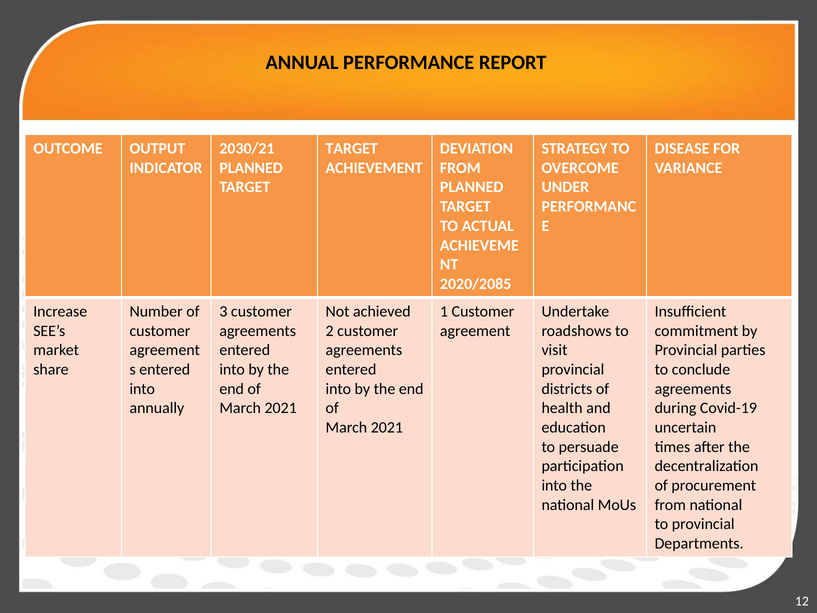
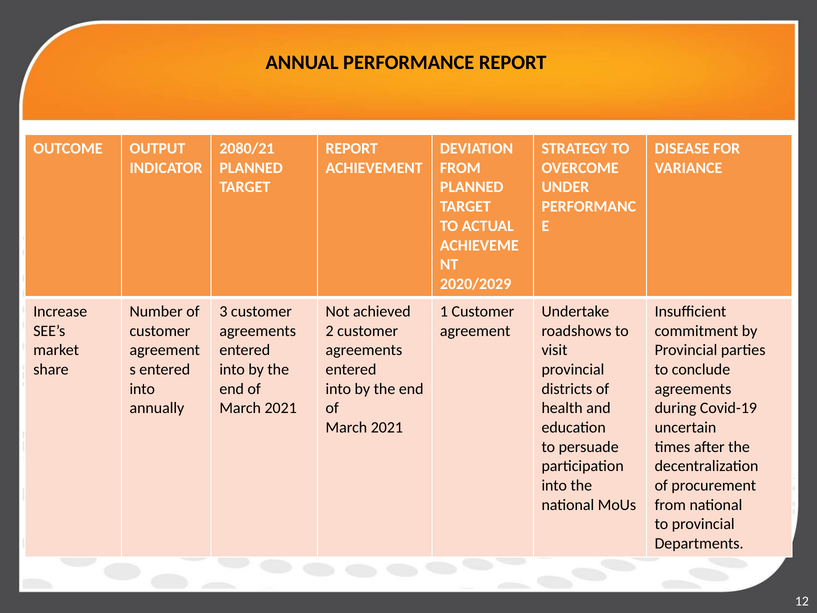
2030/21: 2030/21 -> 2080/21
TARGET at (352, 149): TARGET -> REPORT
2020/2085: 2020/2085 -> 2020/2029
